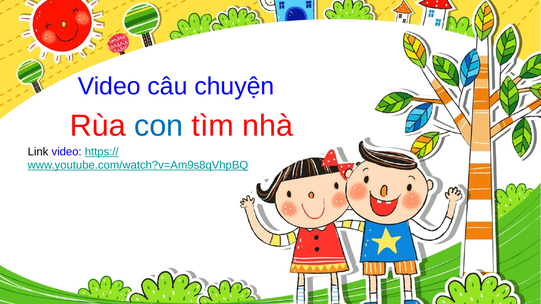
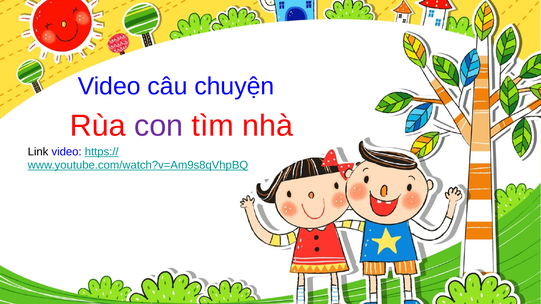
con colour: blue -> purple
